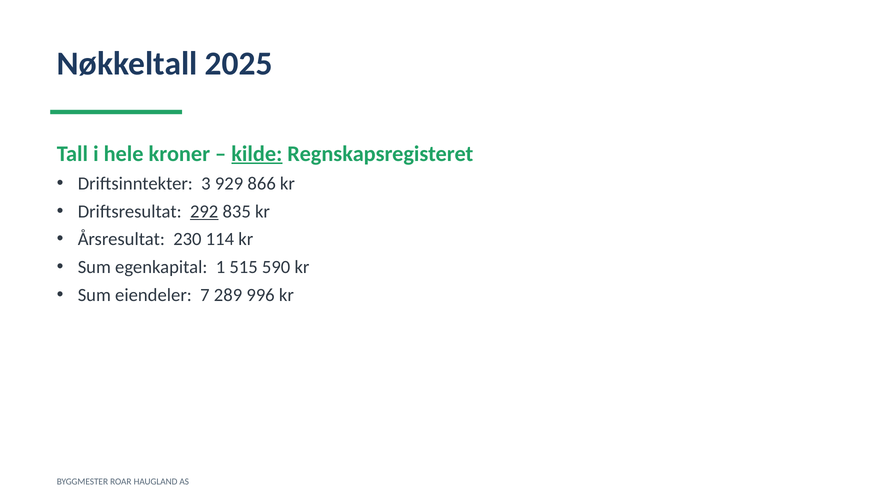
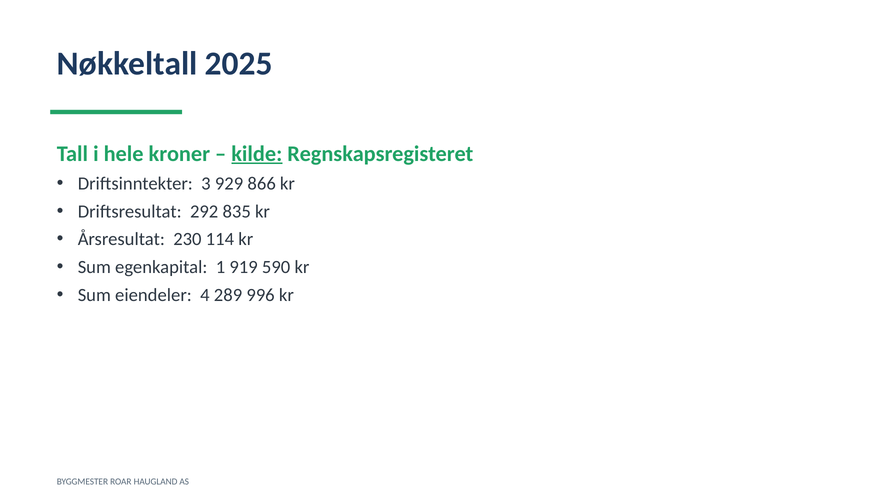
292 underline: present -> none
515: 515 -> 919
7: 7 -> 4
